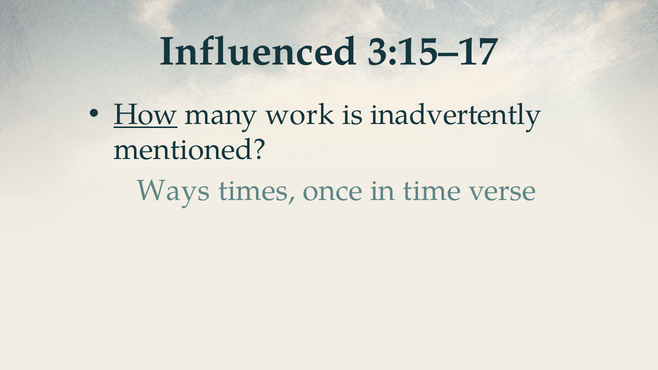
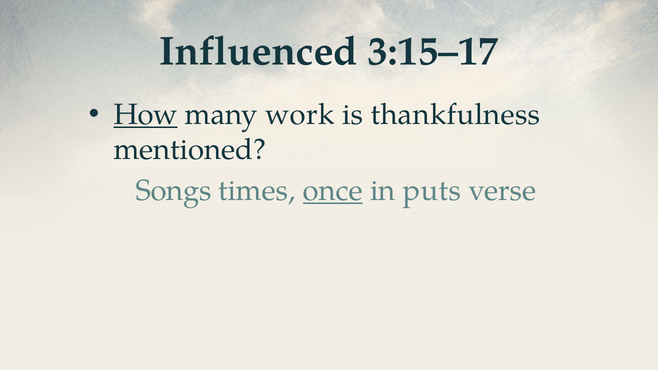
inadvertently: inadvertently -> thankfulness
Ways: Ways -> Songs
once underline: none -> present
time: time -> puts
